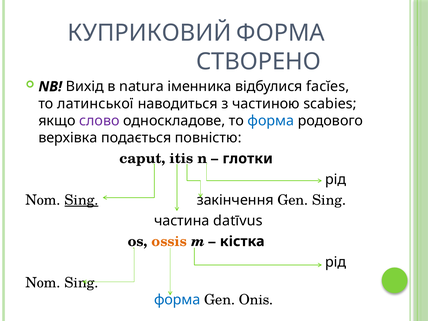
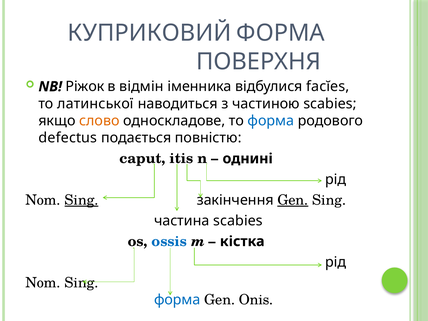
СТВОРЕНО: СТВОРЕНО -> ПОВЕРХНЯ
Вихід: Вихід -> Ріжок
natura: natura -> відмін
слово colour: purple -> orange
верхівка: верхівка -> defectus
глотки: глотки -> однині
Gen at (293, 200) underline: none -> present
частина datīvus: datīvus -> scabies
ossis colour: orange -> blue
